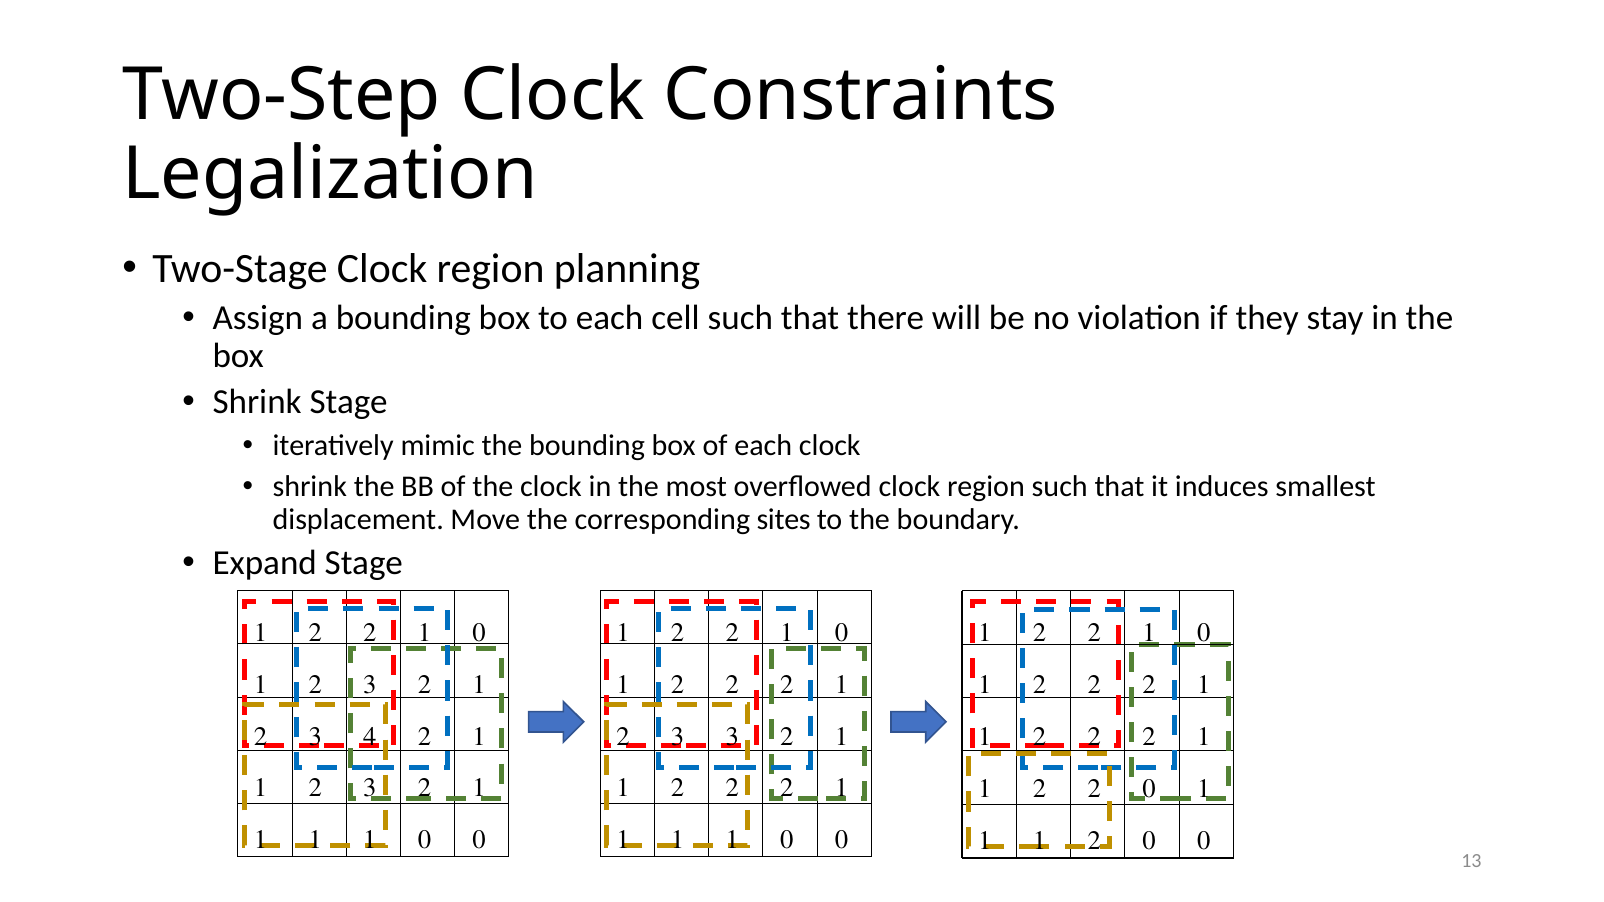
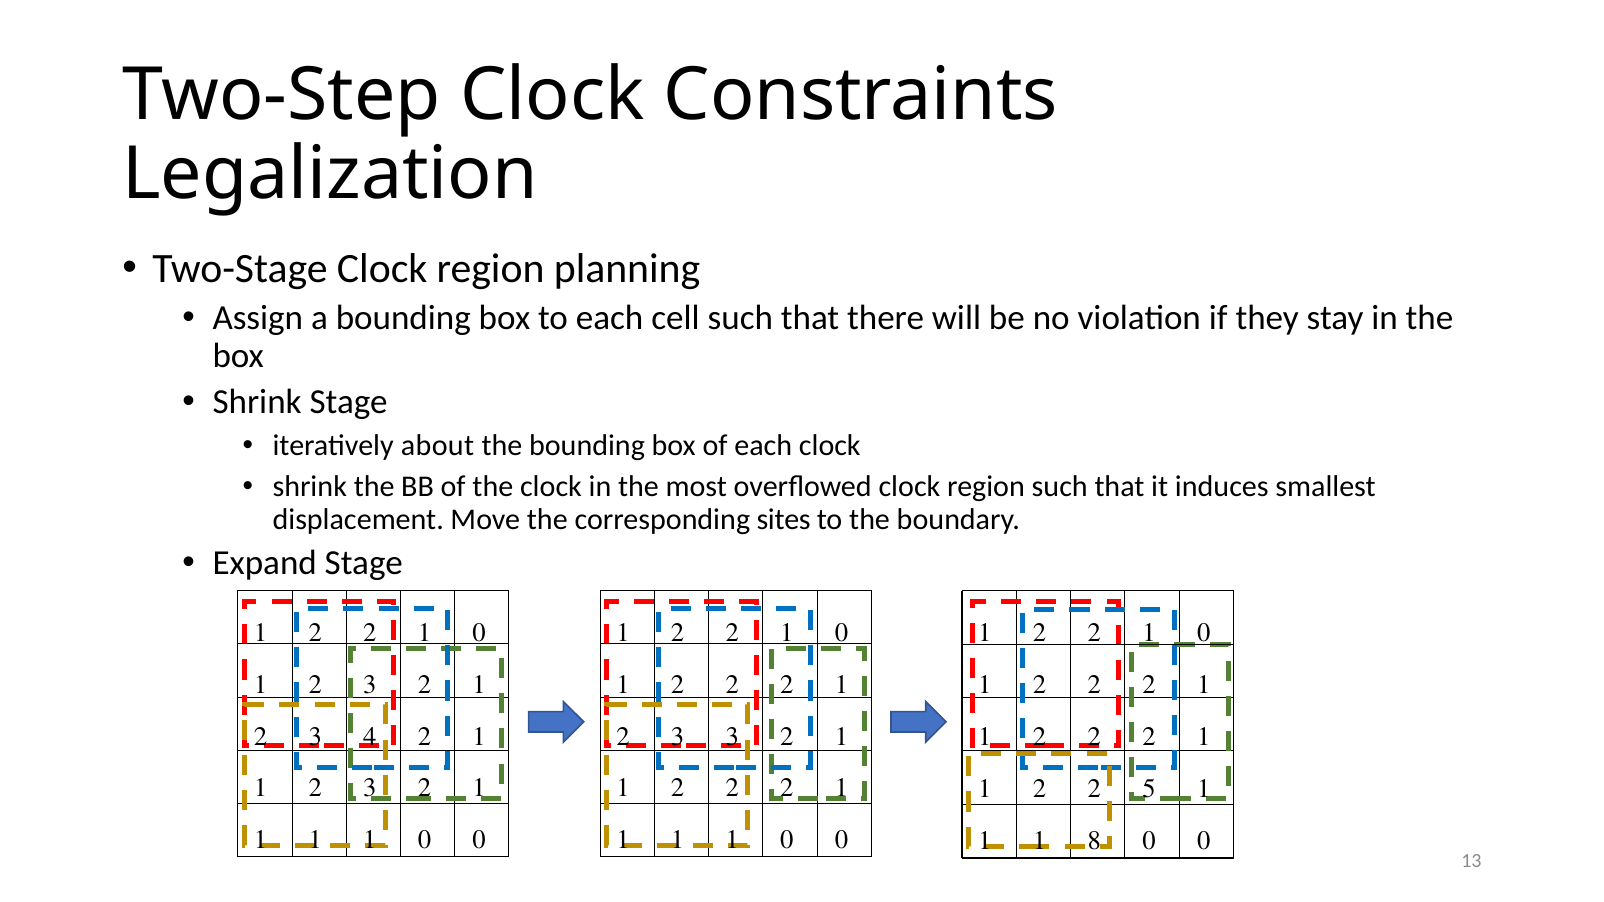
mimic: mimic -> about
2 2 0: 0 -> 5
2 at (1094, 841): 2 -> 8
